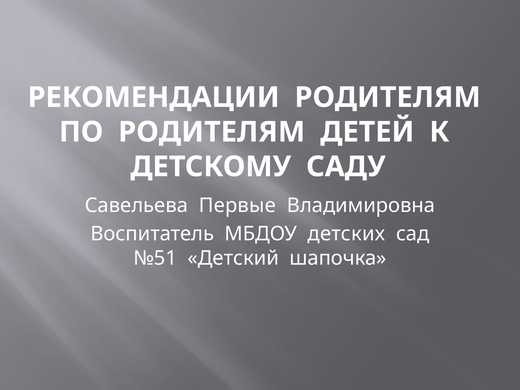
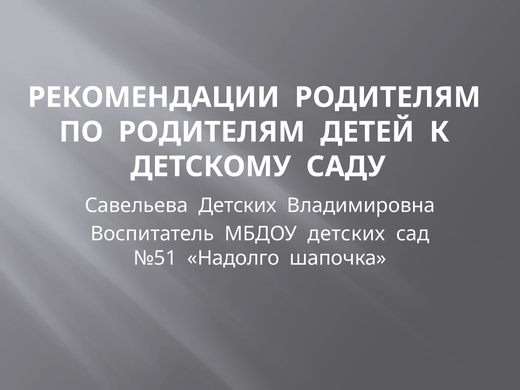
Савельева Первые: Первые -> Детских
Детский: Детский -> Надолго
